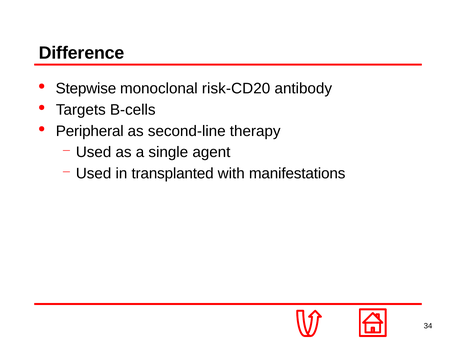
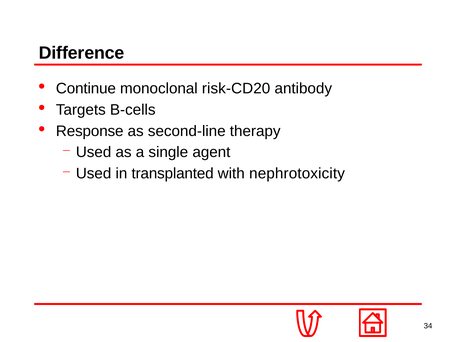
Stepwise: Stepwise -> Continue
Peripheral: Peripheral -> Response
manifestations: manifestations -> nephrotoxicity
